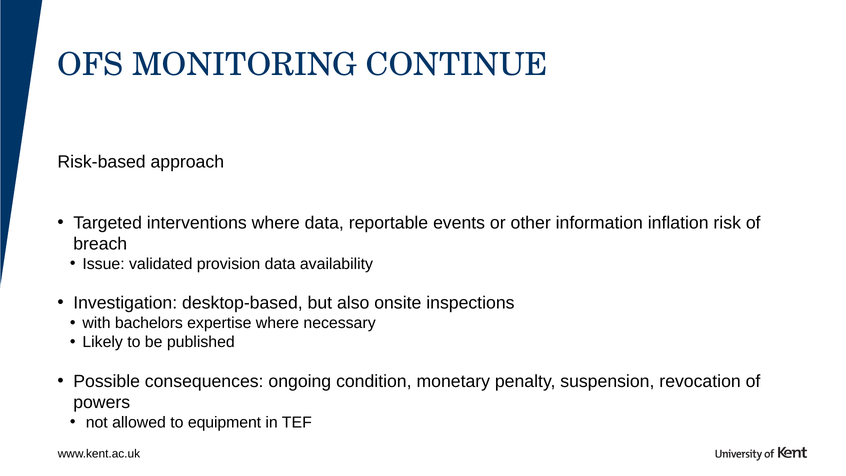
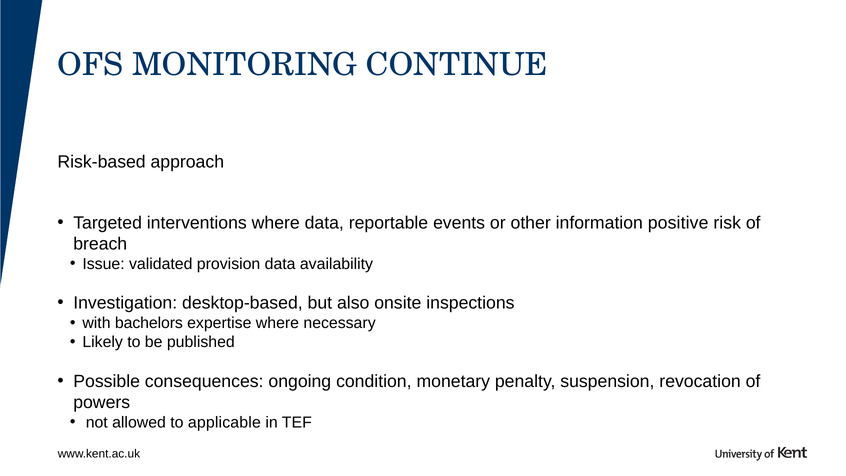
inflation: inflation -> positive
equipment: equipment -> applicable
